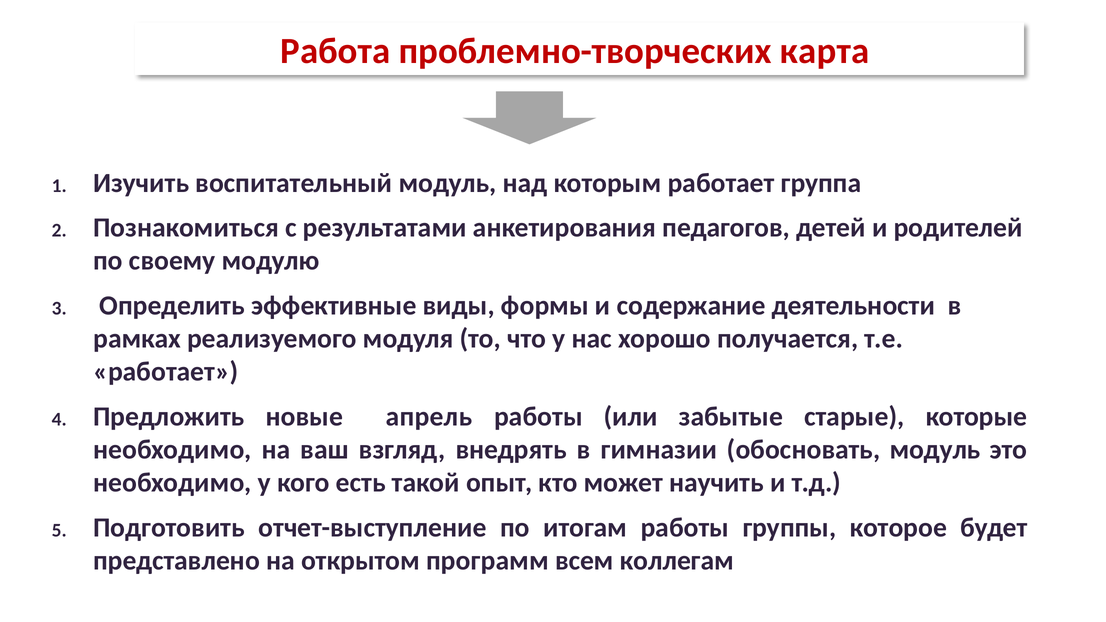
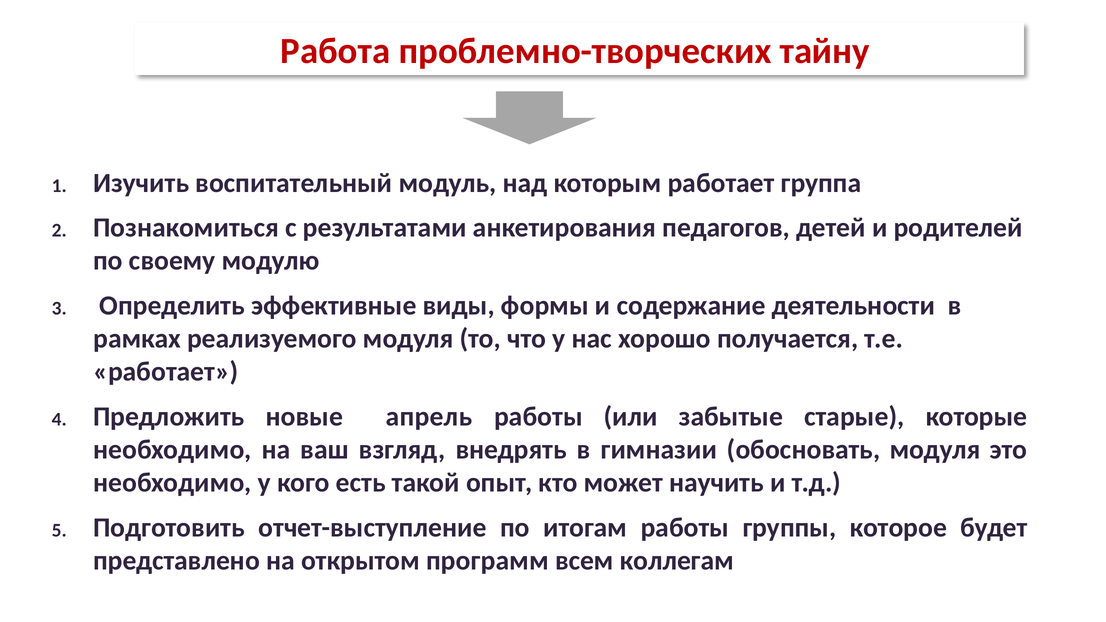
карта: карта -> тайну
обосновать модуль: модуль -> модуля
